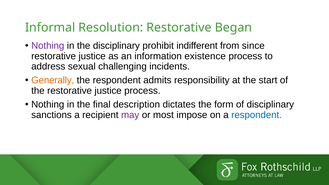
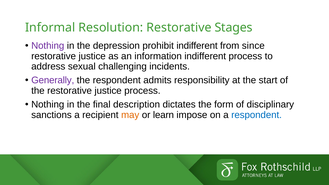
Began: Began -> Stages
the disciplinary: disciplinary -> depression
information existence: existence -> indifferent
Generally colour: orange -> purple
may colour: purple -> orange
most: most -> learn
